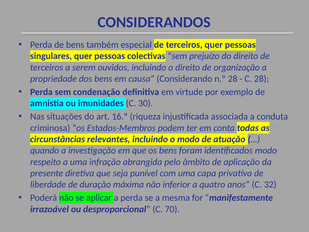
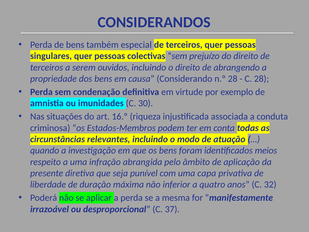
organização: organização -> abrangendo
identificados modo: modo -> meios
70: 70 -> 37
